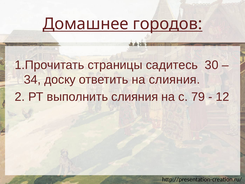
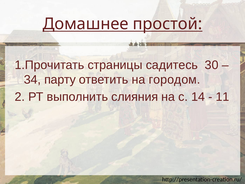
городов: городов -> простой
доску: доску -> парту
на слияния: слияния -> городом
79: 79 -> 14
12: 12 -> 11
